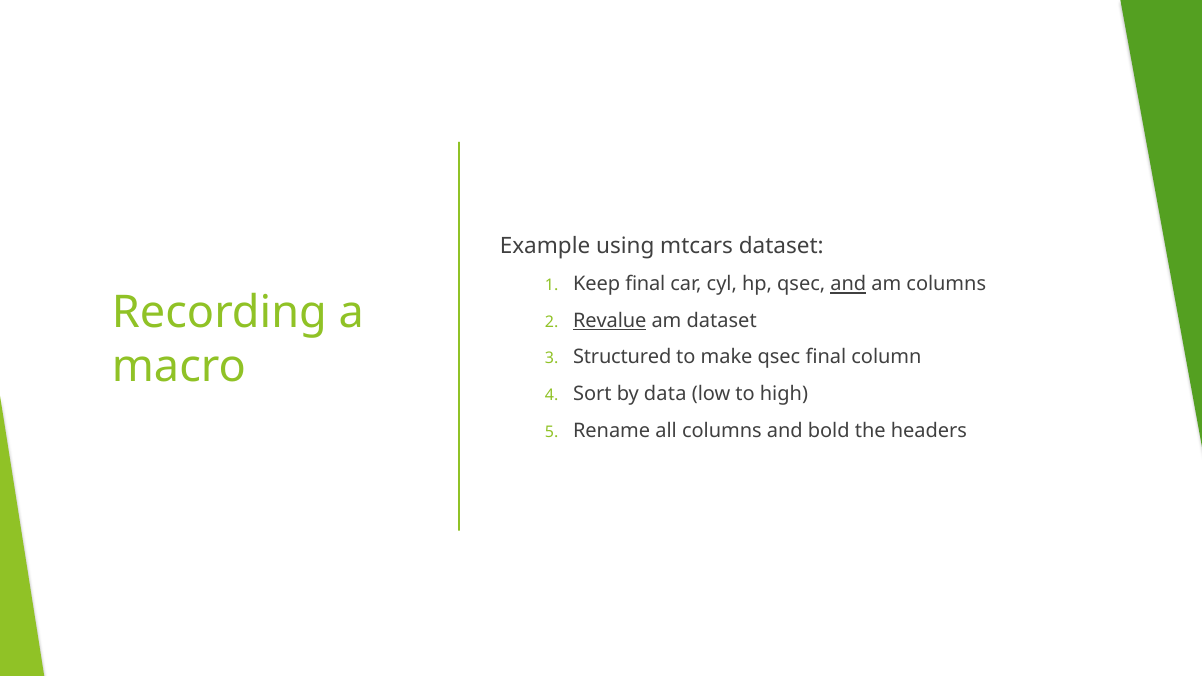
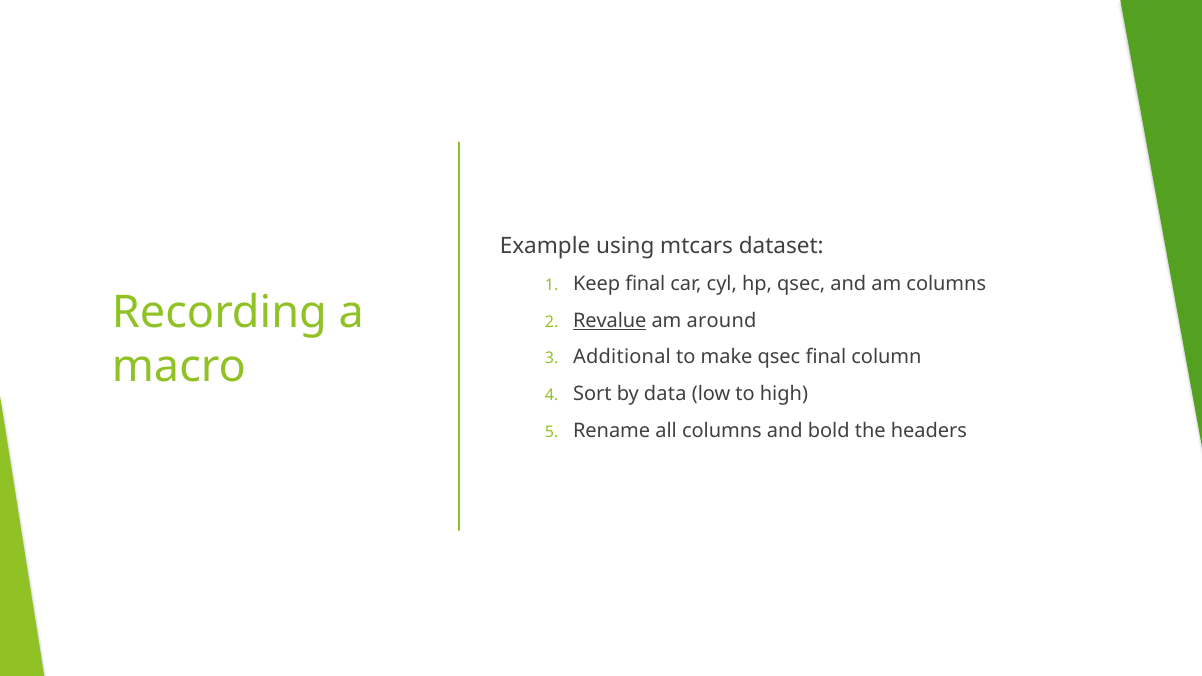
and at (848, 284) underline: present -> none
am dataset: dataset -> around
Structured: Structured -> Additional
